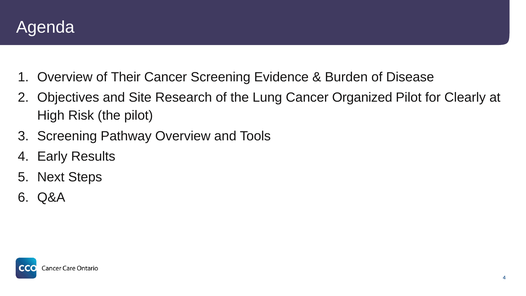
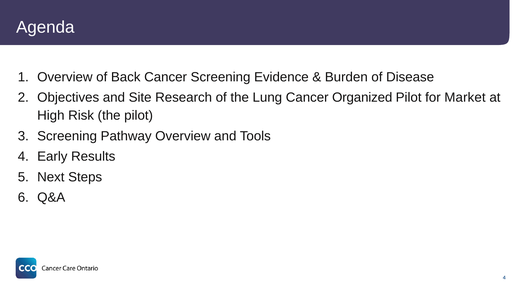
Their: Their -> Back
Clearly: Clearly -> Market
